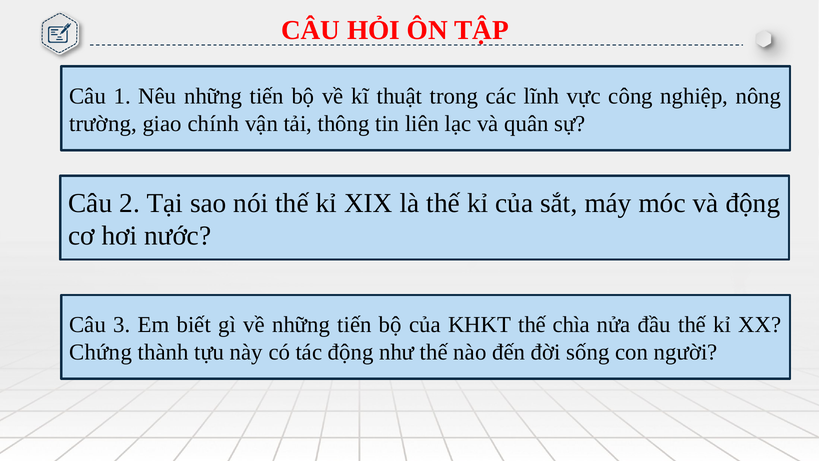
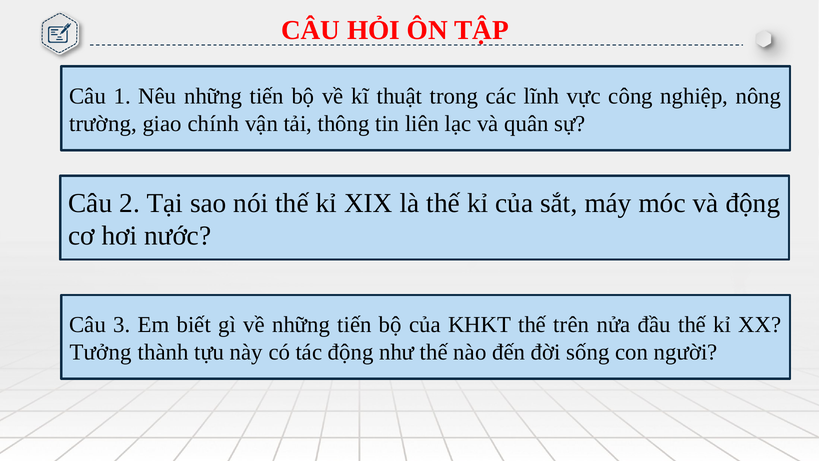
chìa: chìa -> trên
Chứng: Chứng -> Tưởng
